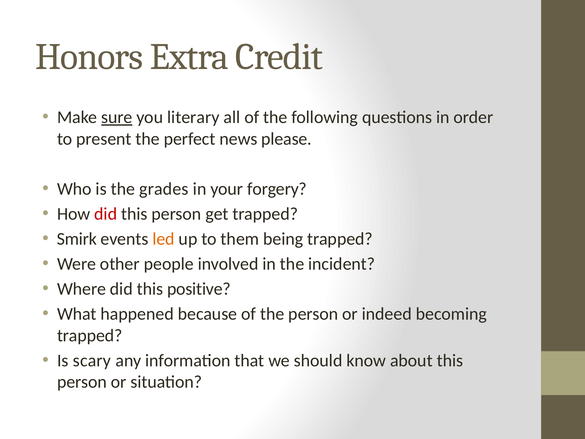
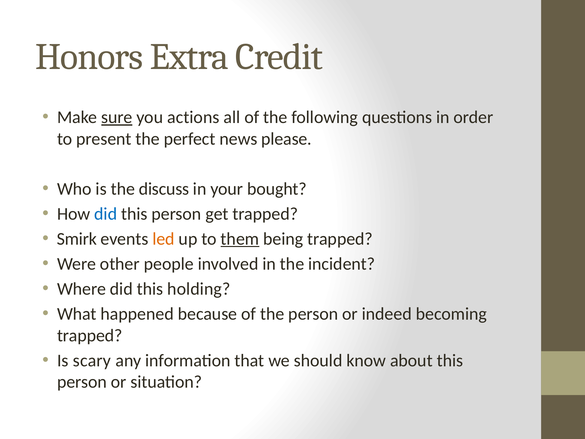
literary: literary -> actions
grades: grades -> discuss
forgery: forgery -> bought
did at (106, 214) colour: red -> blue
them underline: none -> present
positive: positive -> holding
